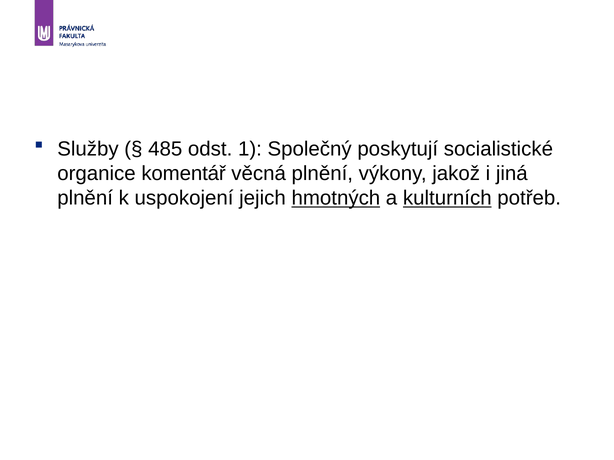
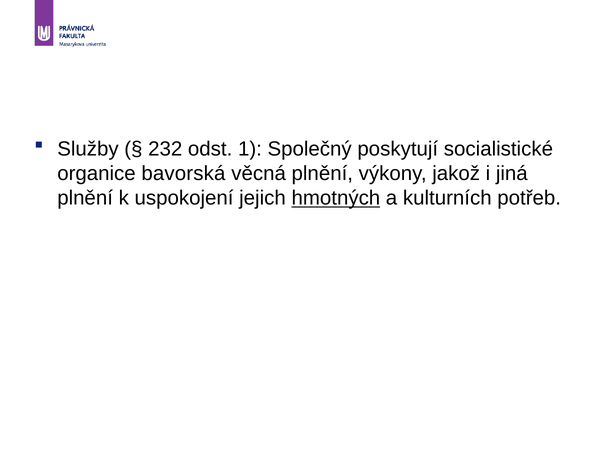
485: 485 -> 232
komentář: komentář -> bavorská
kulturních underline: present -> none
